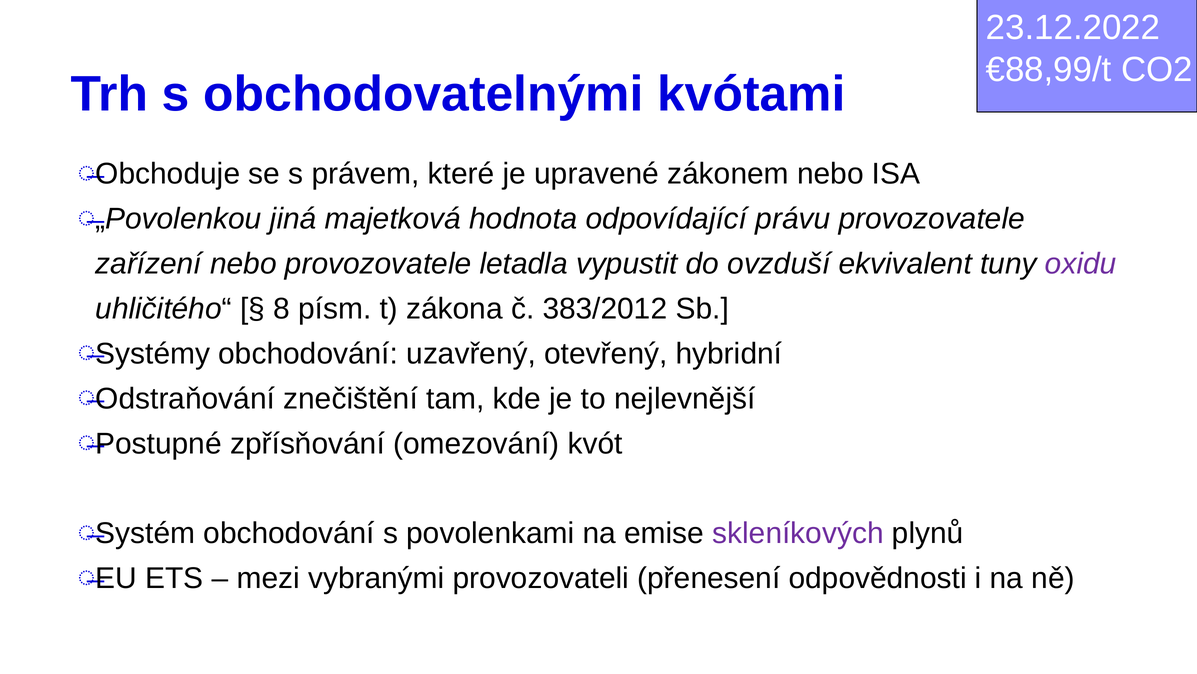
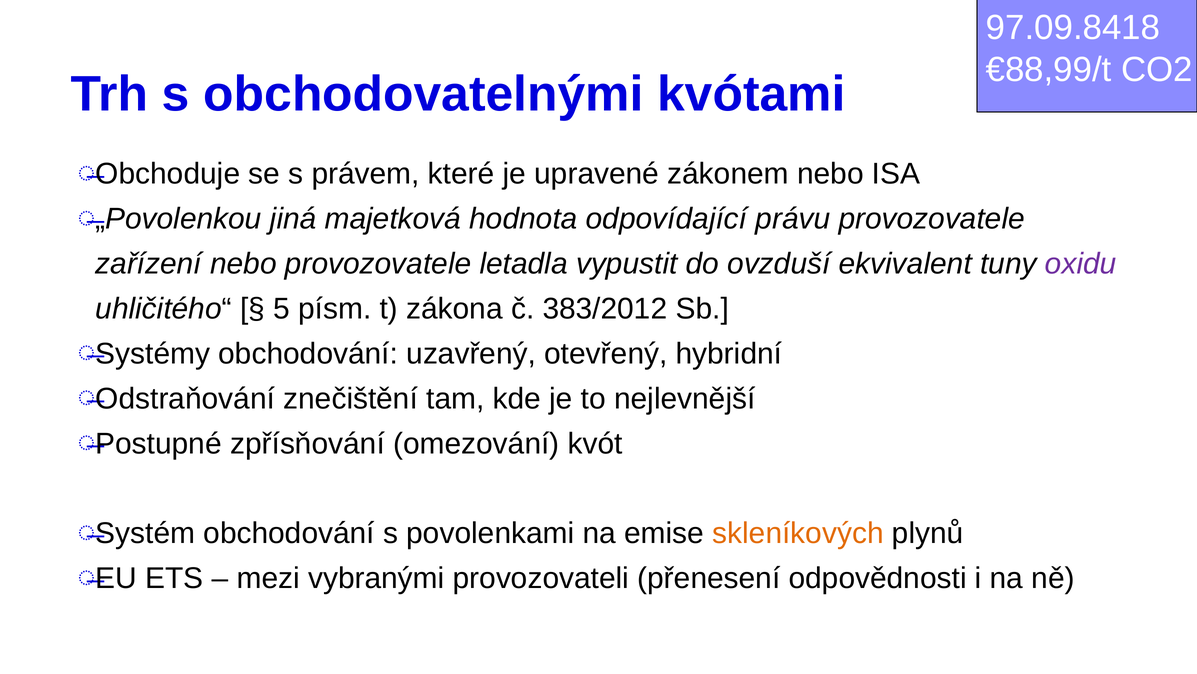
23.12.2022: 23.12.2022 -> 97.09.8418
8: 8 -> 5
skleníkových colour: purple -> orange
